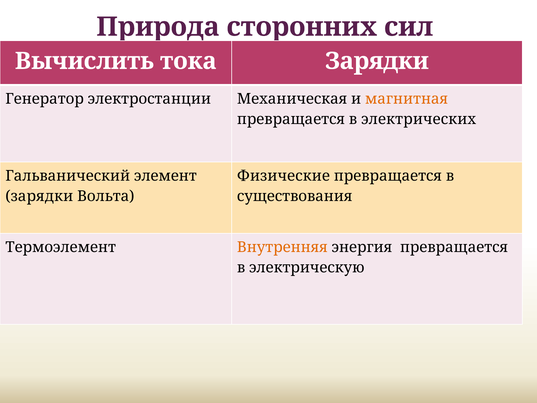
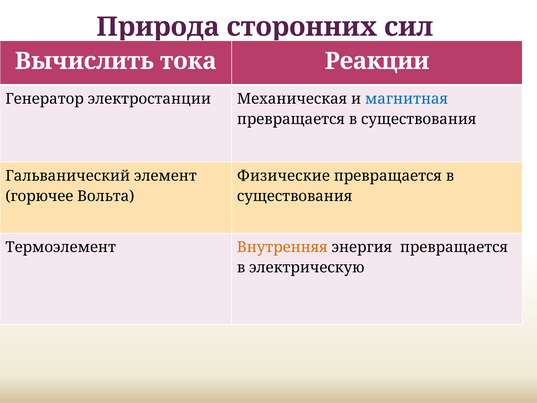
тока Зарядки: Зарядки -> Реакции
магнитная colour: orange -> blue
электрических at (419, 119): электрических -> существования
зарядки at (39, 196): зарядки -> горючее
